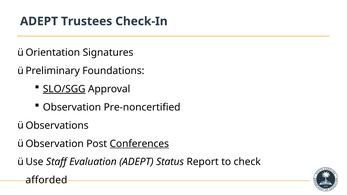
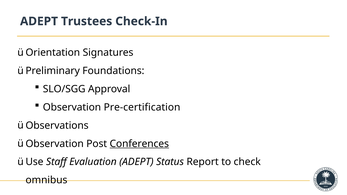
SLO/SGG underline: present -> none
Pre-noncertified: Pre-noncertified -> Pre-certification
afforded: afforded -> omnibus
